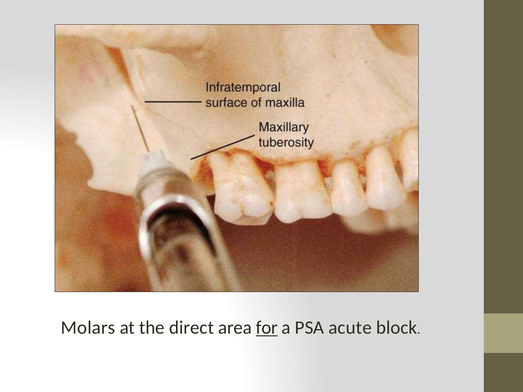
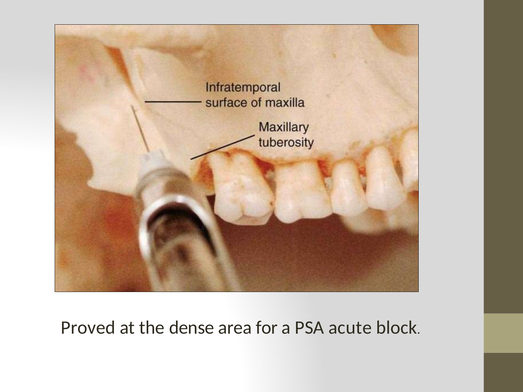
Molars: Molars -> Proved
direct: direct -> dense
for underline: present -> none
